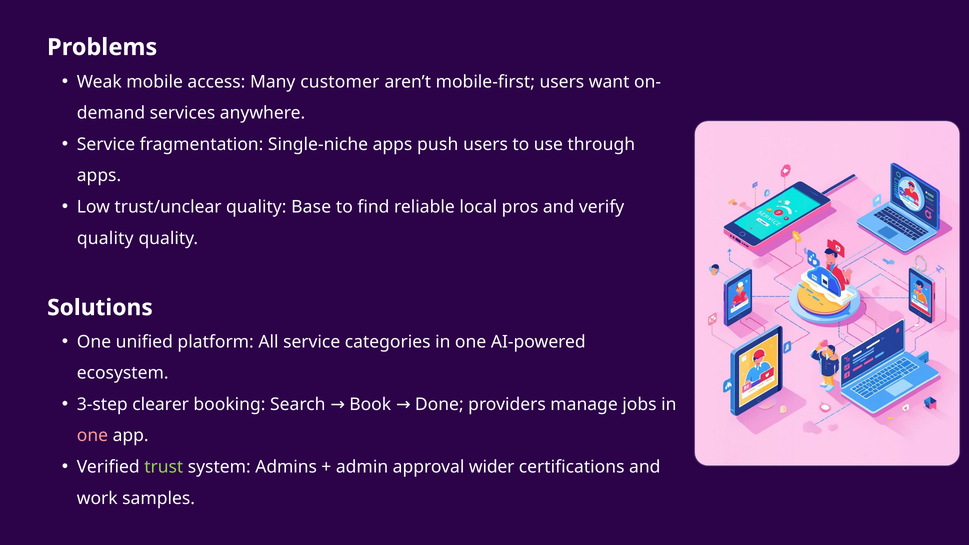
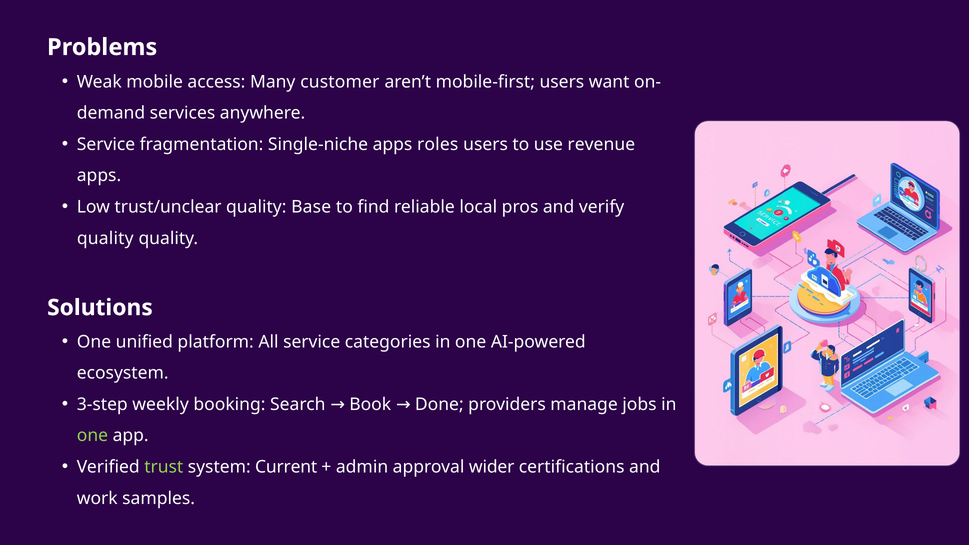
push: push -> roles
through: through -> revenue
clearer: clearer -> weekly
one at (92, 436) colour: pink -> light green
Admins: Admins -> Current
